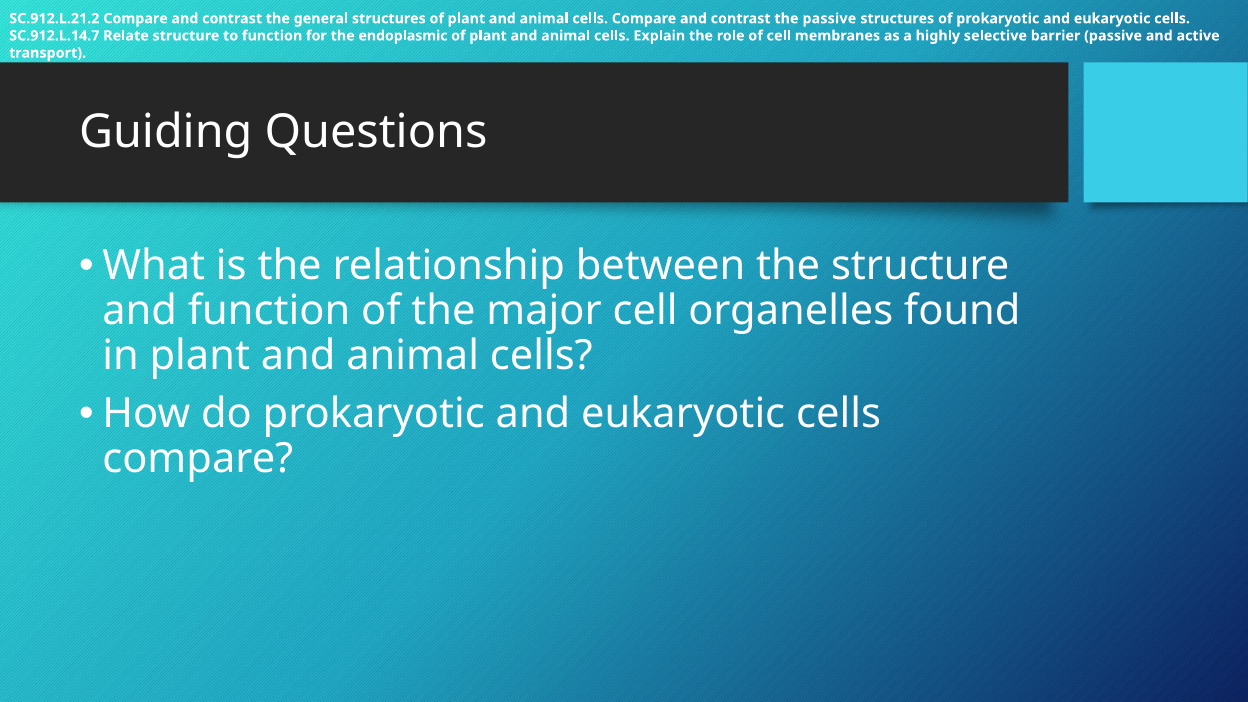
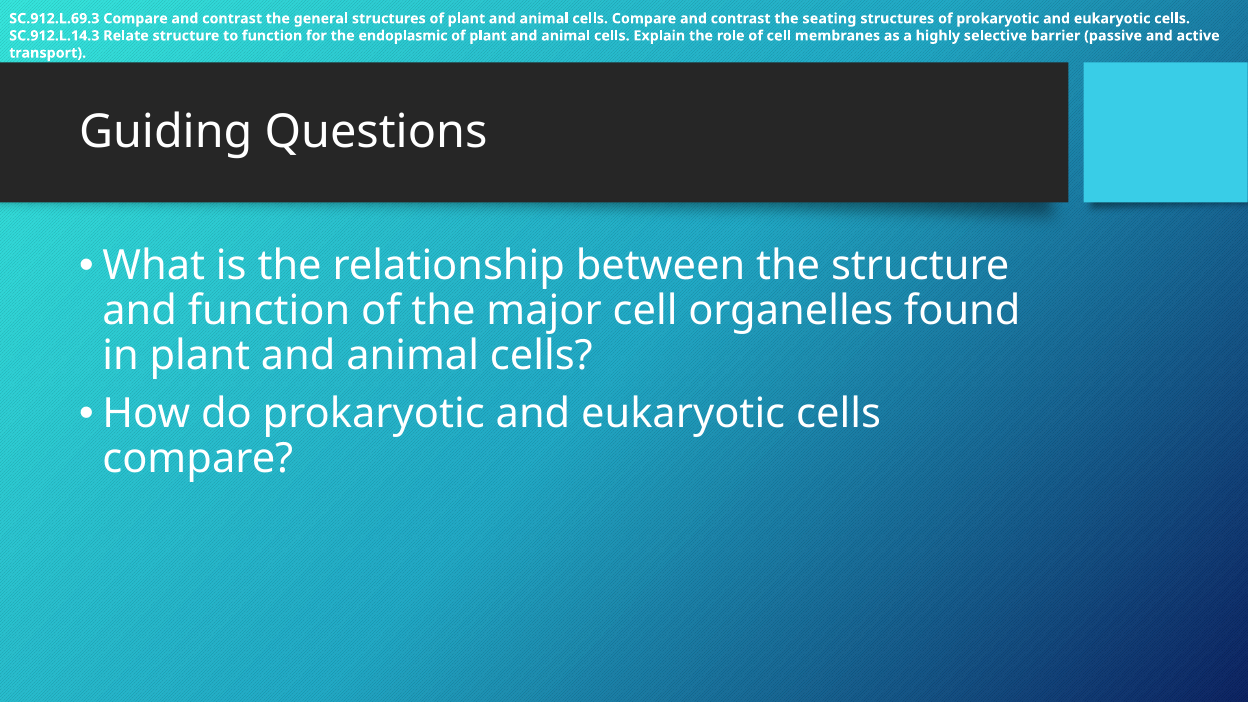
SC.912.L.21.2: SC.912.L.21.2 -> SC.912.L.69.3
the passive: passive -> seating
SC.912.L.14.7: SC.912.L.14.7 -> SC.912.L.14.3
